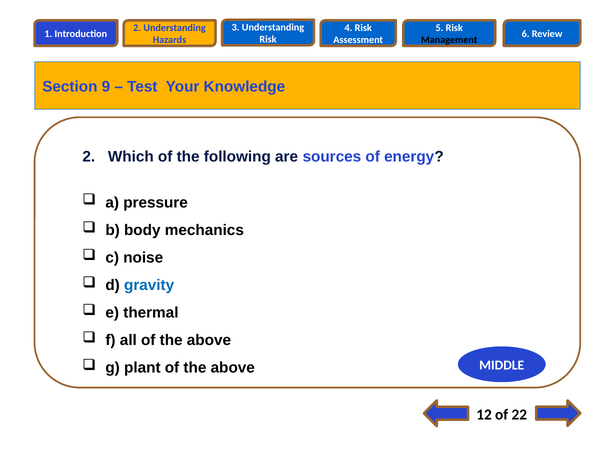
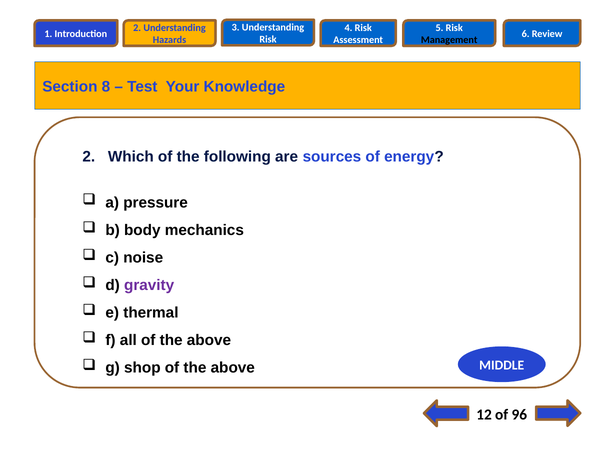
9: 9 -> 8
gravity colour: blue -> purple
plant: plant -> shop
22: 22 -> 96
